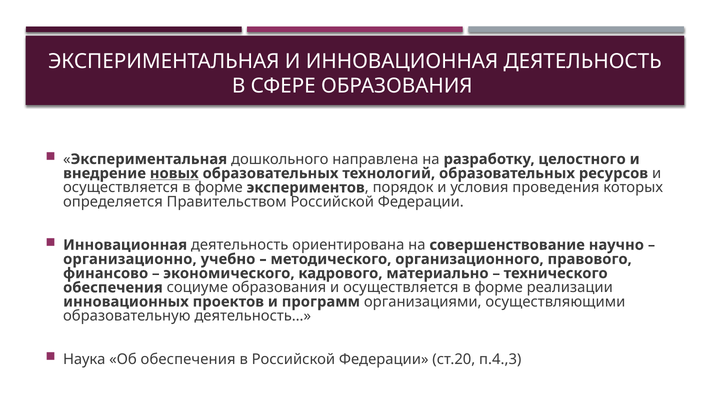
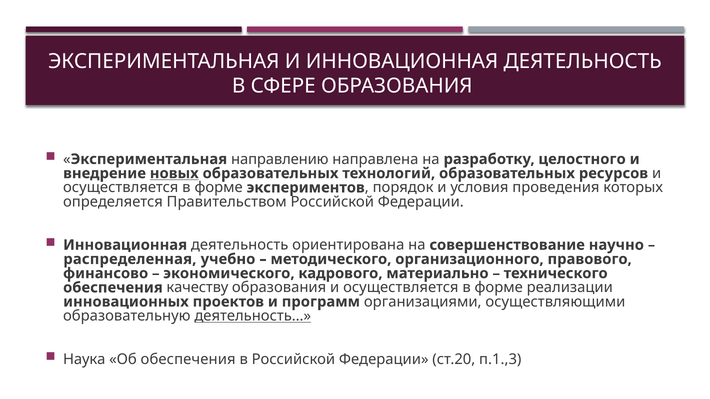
дошкольного: дошкольного -> направлению
организационно: организационно -> распределенная
социуме: социуме -> качеству
деятельность… underline: none -> present
п.4.,3: п.4.,3 -> п.1.,3
